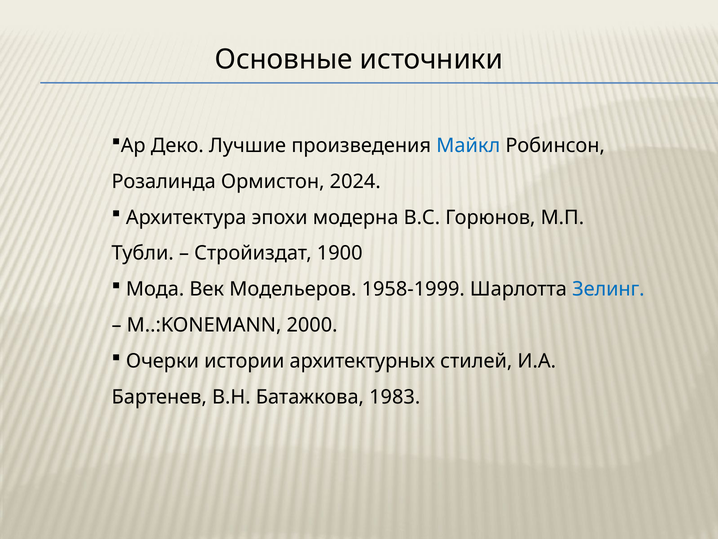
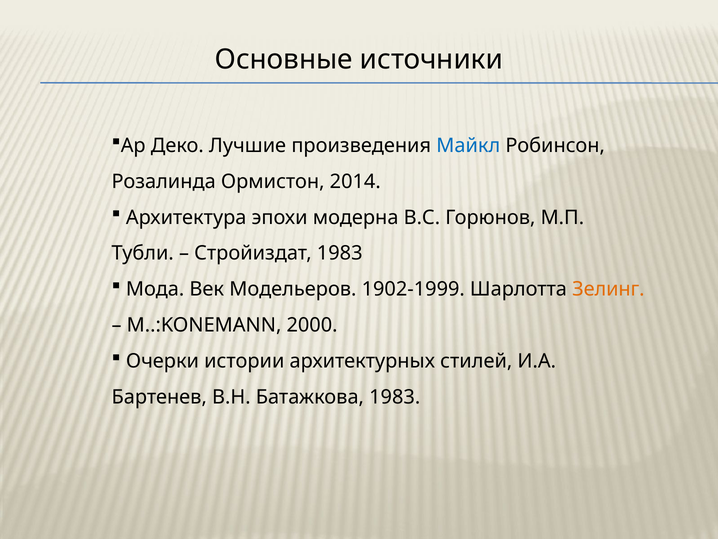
2024: 2024 -> 2014
Стройиздат 1900: 1900 -> 1983
1958-1999: 1958-1999 -> 1902-1999
Зелинг colour: blue -> orange
